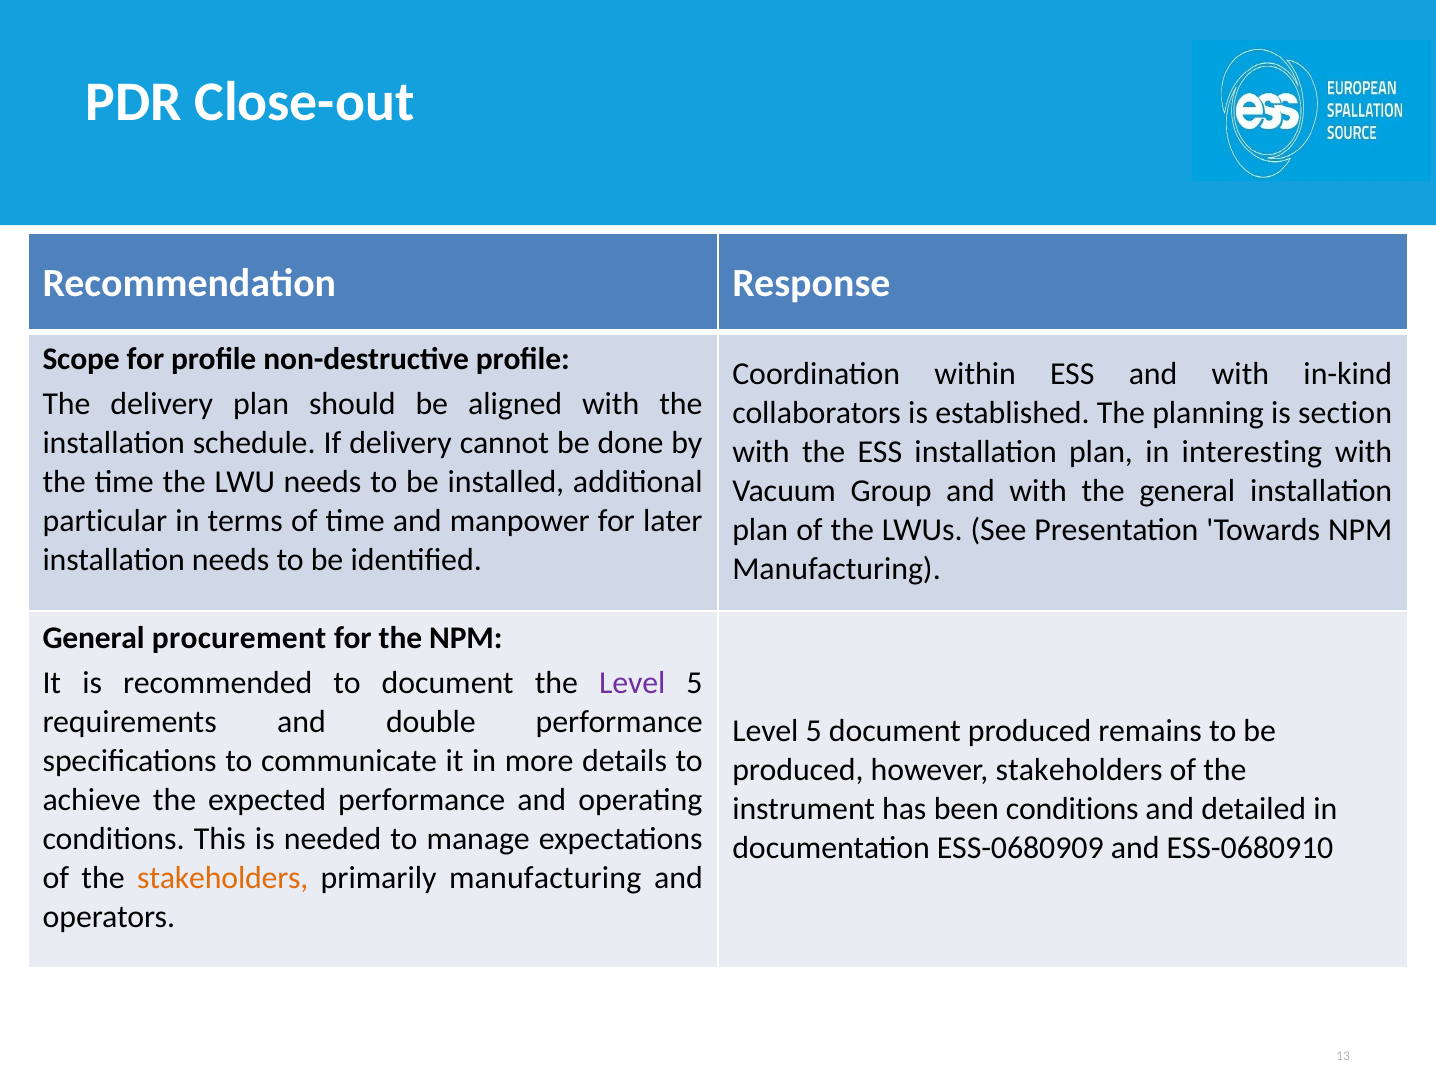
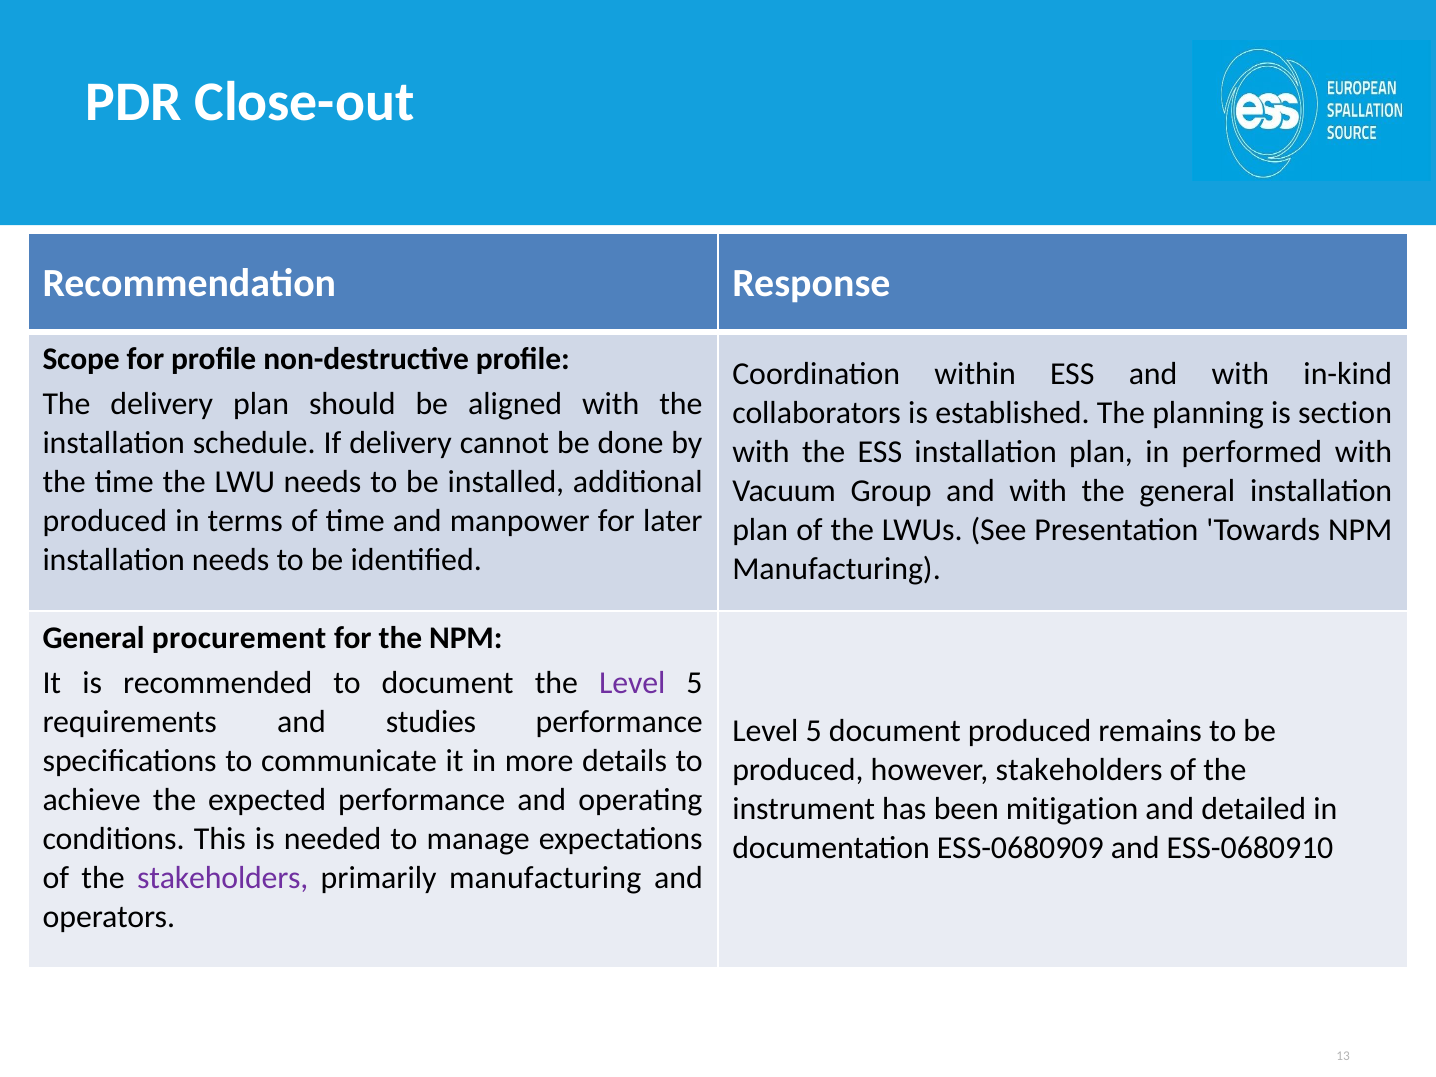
interesting: interesting -> performed
particular at (105, 521): particular -> produced
double: double -> studies
been conditions: conditions -> mitigation
stakeholders at (223, 878) colour: orange -> purple
